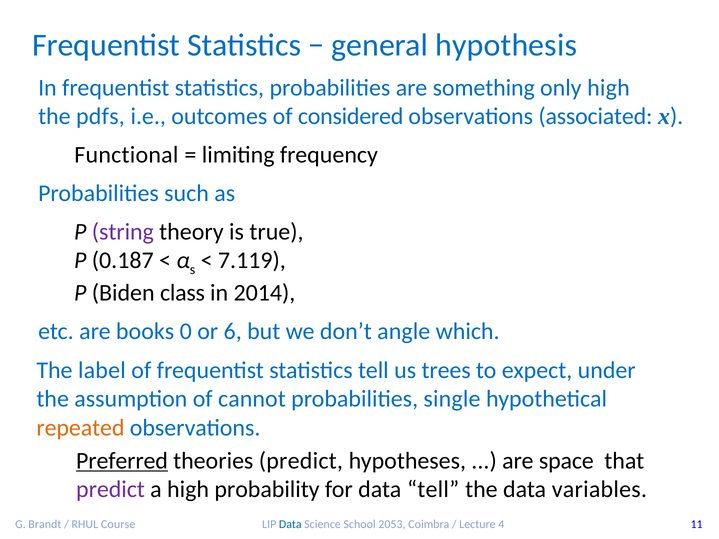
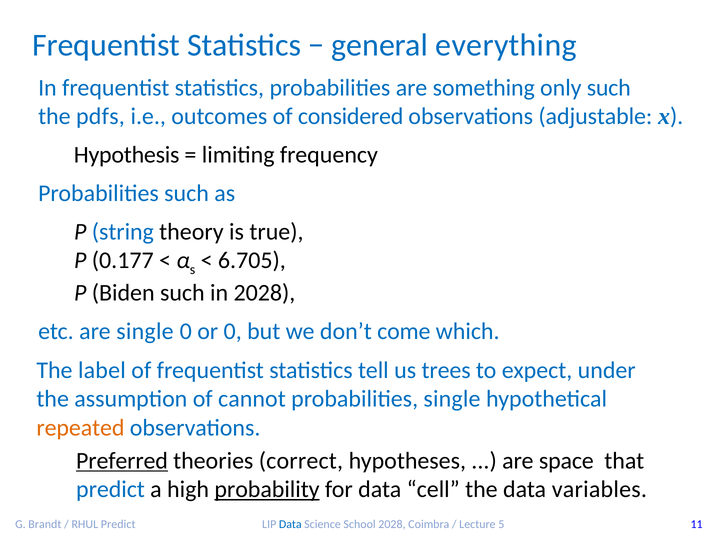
hypothesis: hypothesis -> everything
only high: high -> such
associated: associated -> adjustable
Functional: Functional -> Hypothesis
string colour: purple -> blue
0.187: 0.187 -> 0.177
7.119: 7.119 -> 6.705
Biden class: class -> such
in 2014: 2014 -> 2028
are books: books -> single
or 6: 6 -> 0
angle: angle -> come
theories predict: predict -> correct
predict at (110, 490) colour: purple -> blue
probability underline: none -> present
data tell: tell -> cell
RHUL Course: Course -> Predict
School 2053: 2053 -> 2028
4: 4 -> 5
